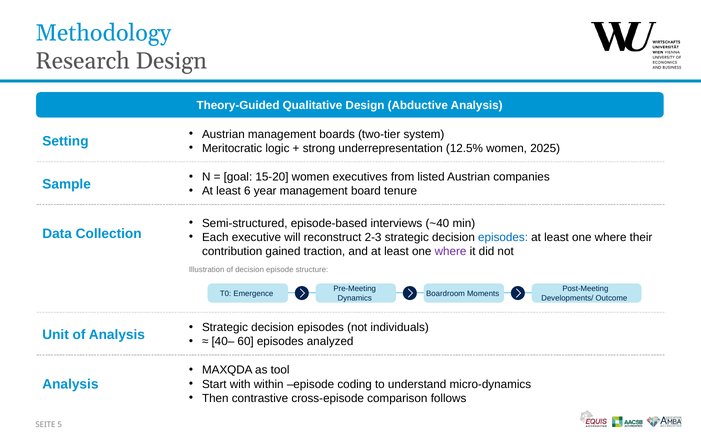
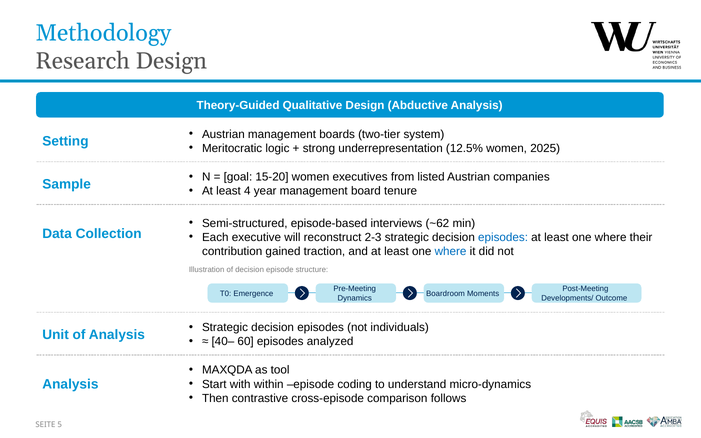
6: 6 -> 4
~40: ~40 -> ~62
where at (451, 251) colour: purple -> blue
